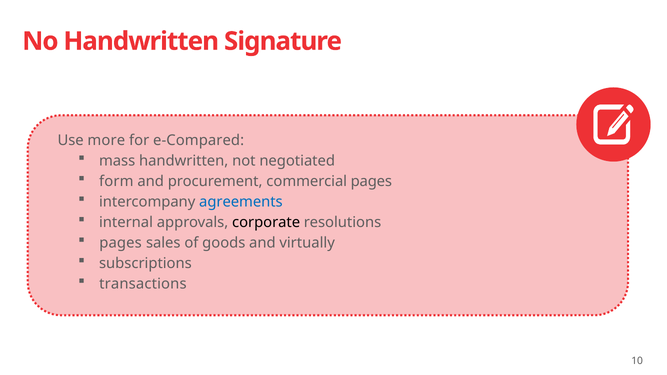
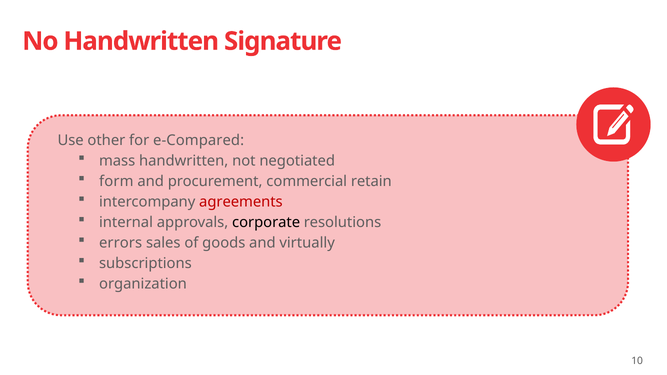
more: more -> other
commercial pages: pages -> retain
agreements colour: blue -> red
pages at (121, 243): pages -> errors
transactions: transactions -> organization
